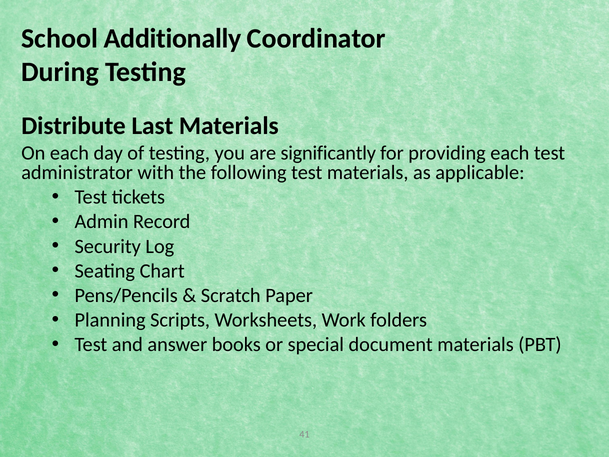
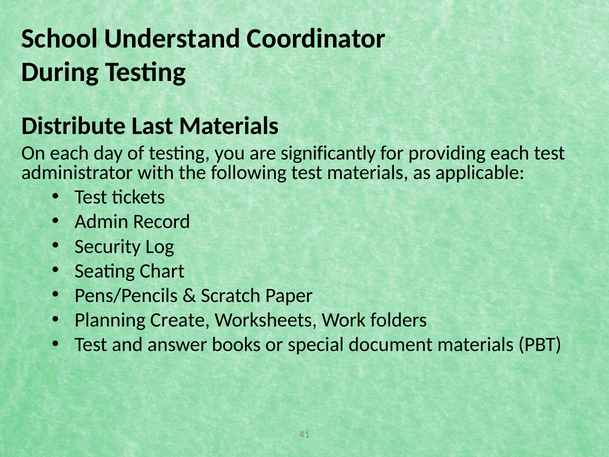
Additionally: Additionally -> Understand
Scripts: Scripts -> Create
